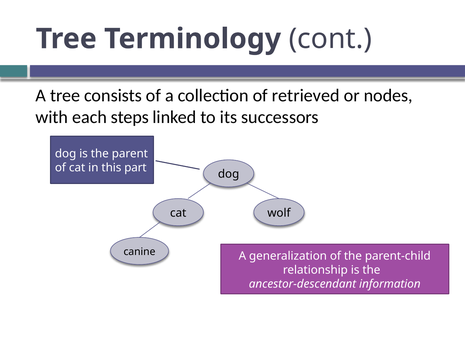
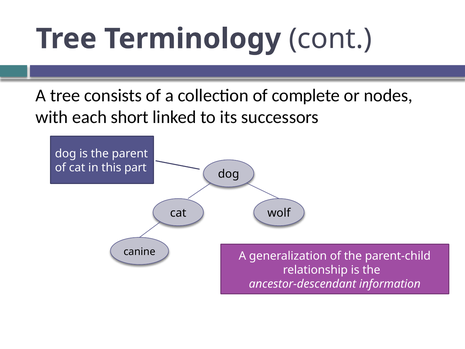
retrieved: retrieved -> complete
steps: steps -> short
